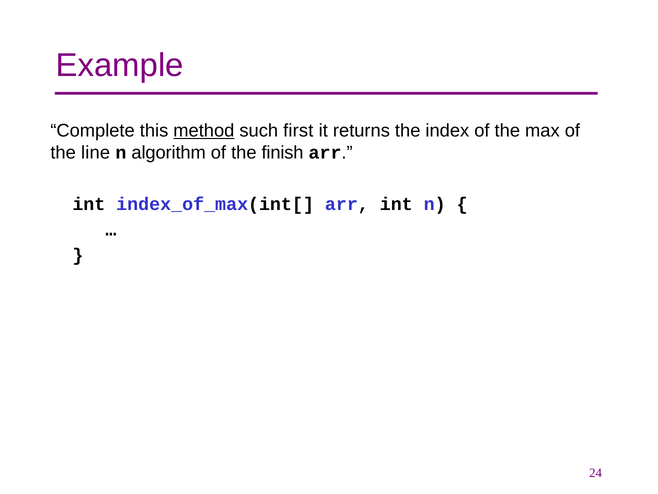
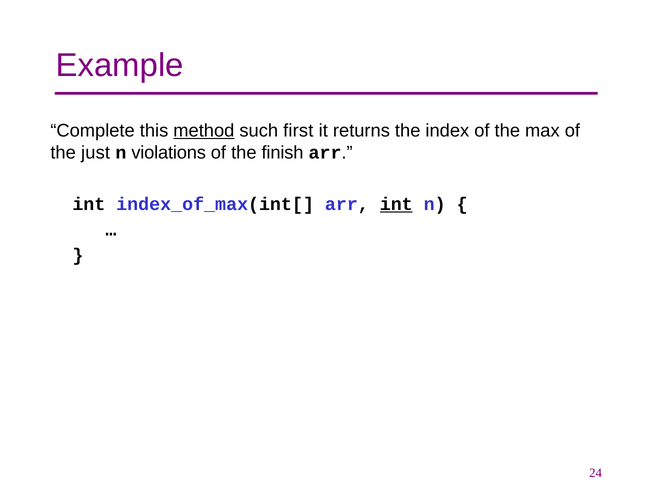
line: line -> just
algorithm: algorithm -> violations
int at (396, 204) underline: none -> present
